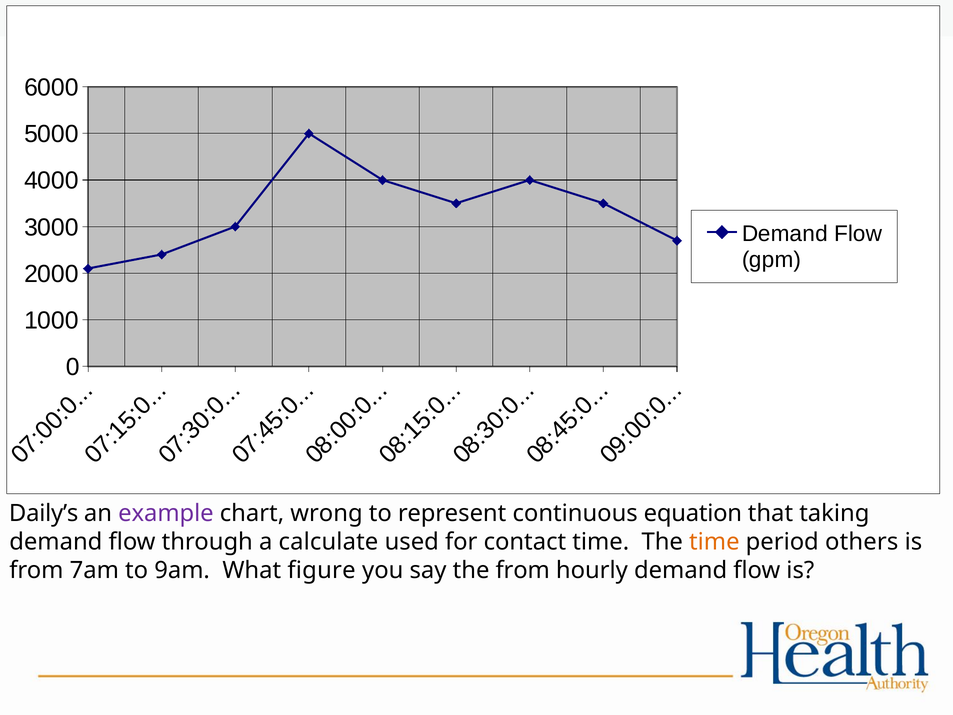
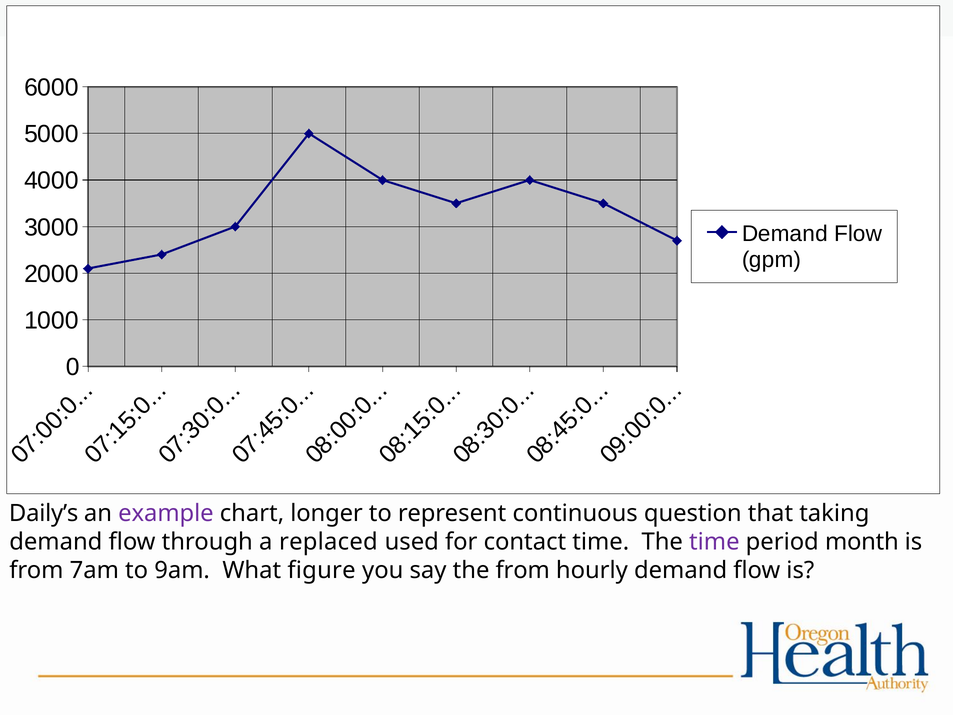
wrong: wrong -> longer
equation: equation -> question
calculate: calculate -> replaced
time at (714, 542) colour: orange -> purple
others: others -> month
